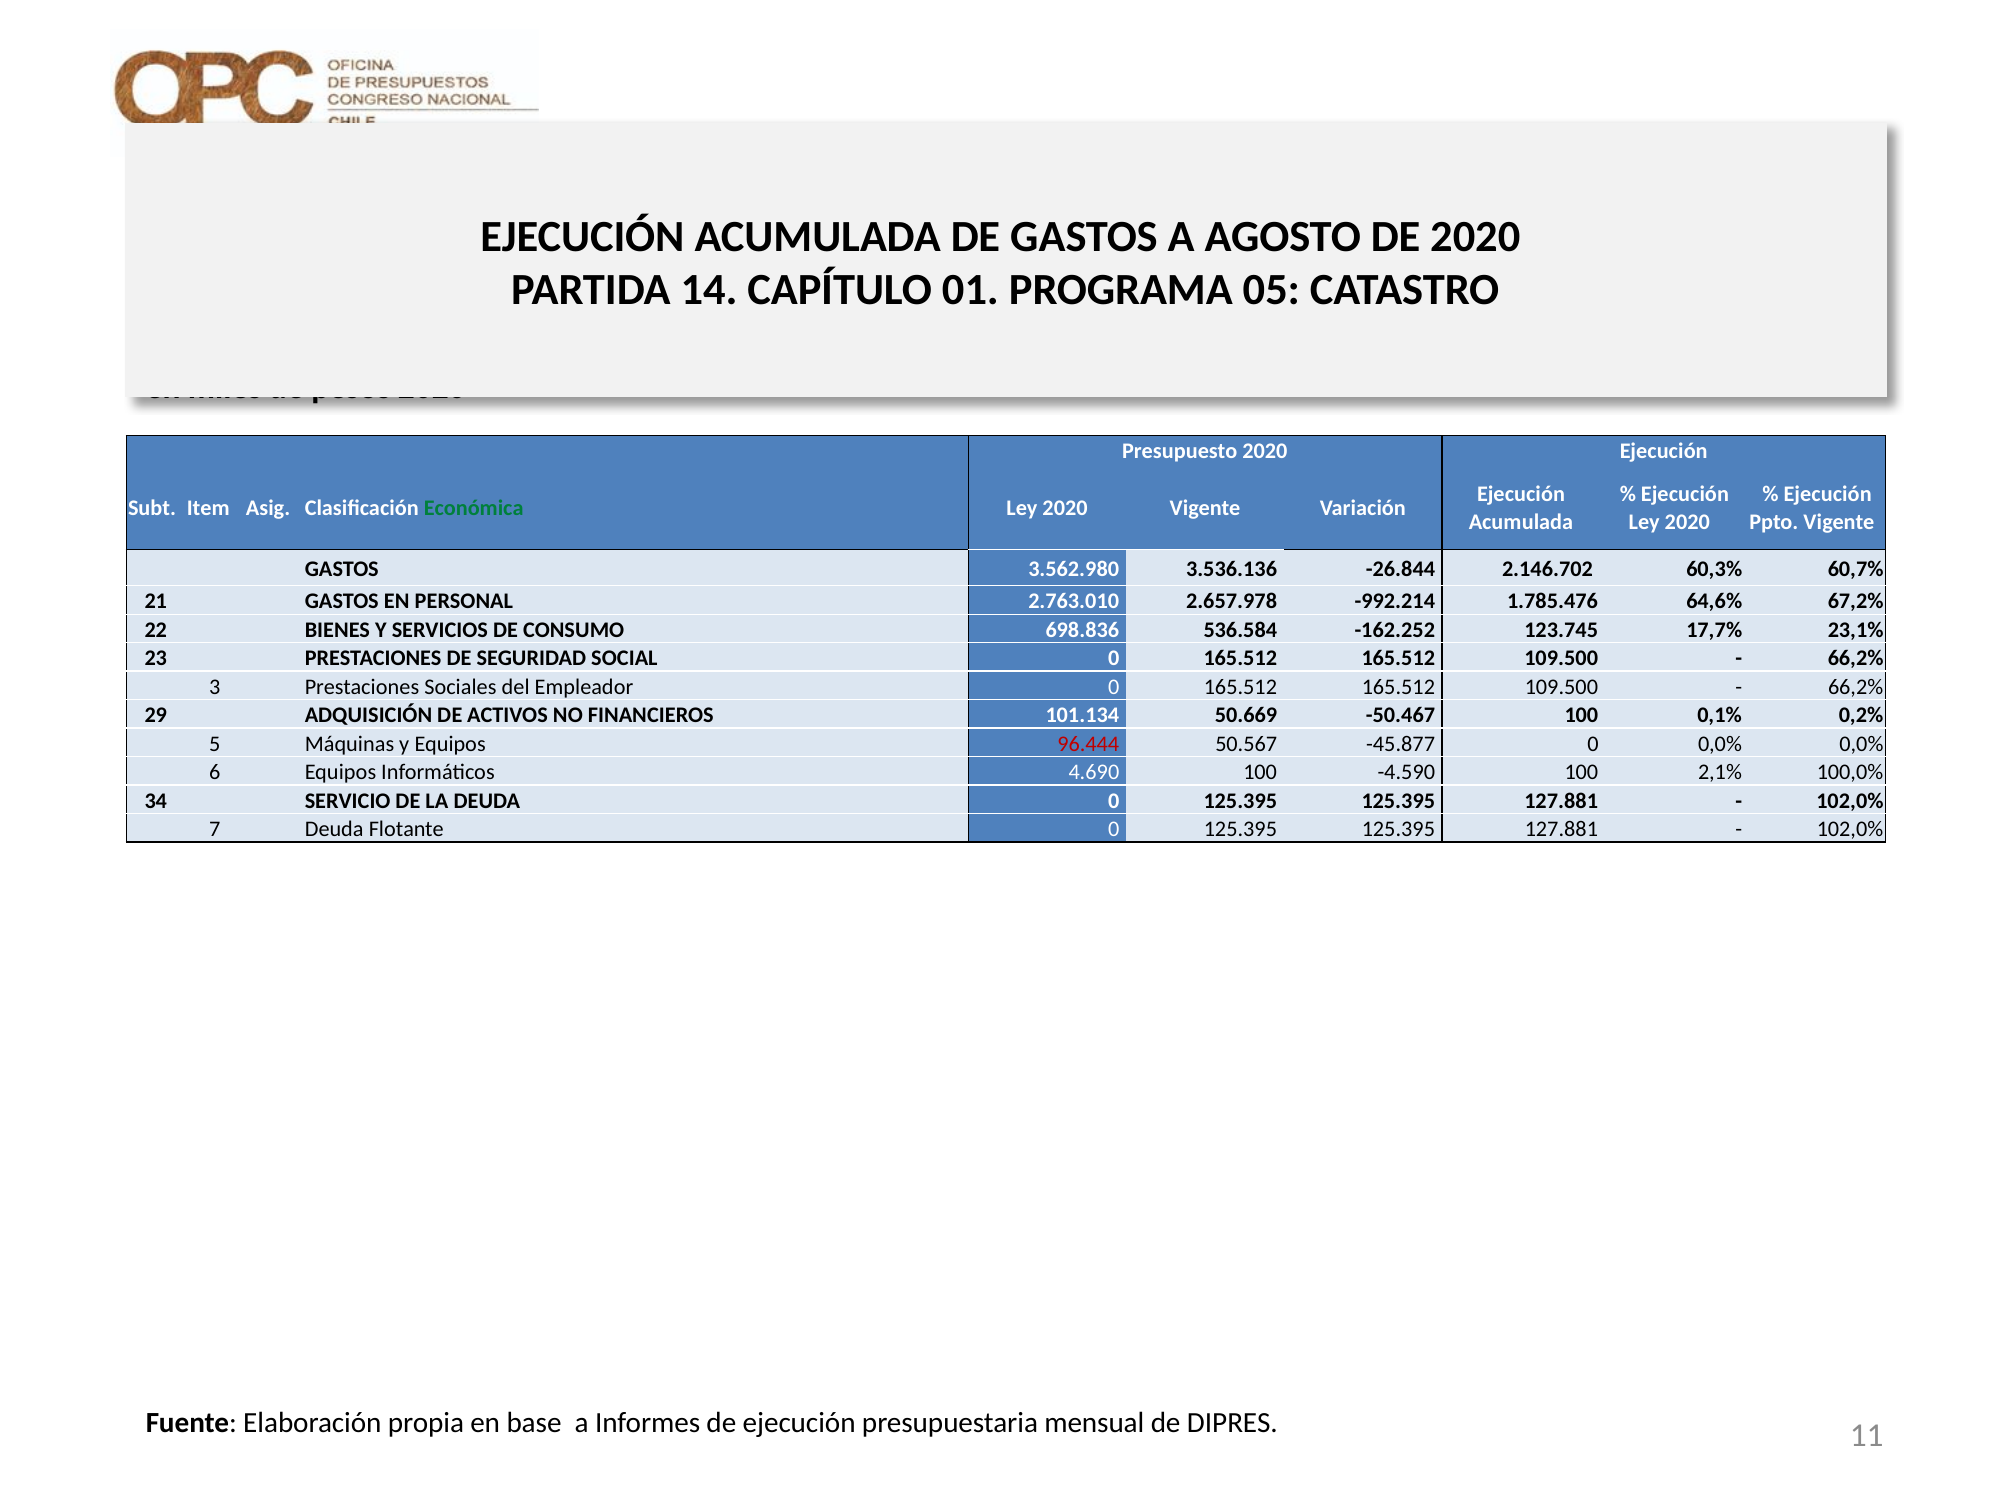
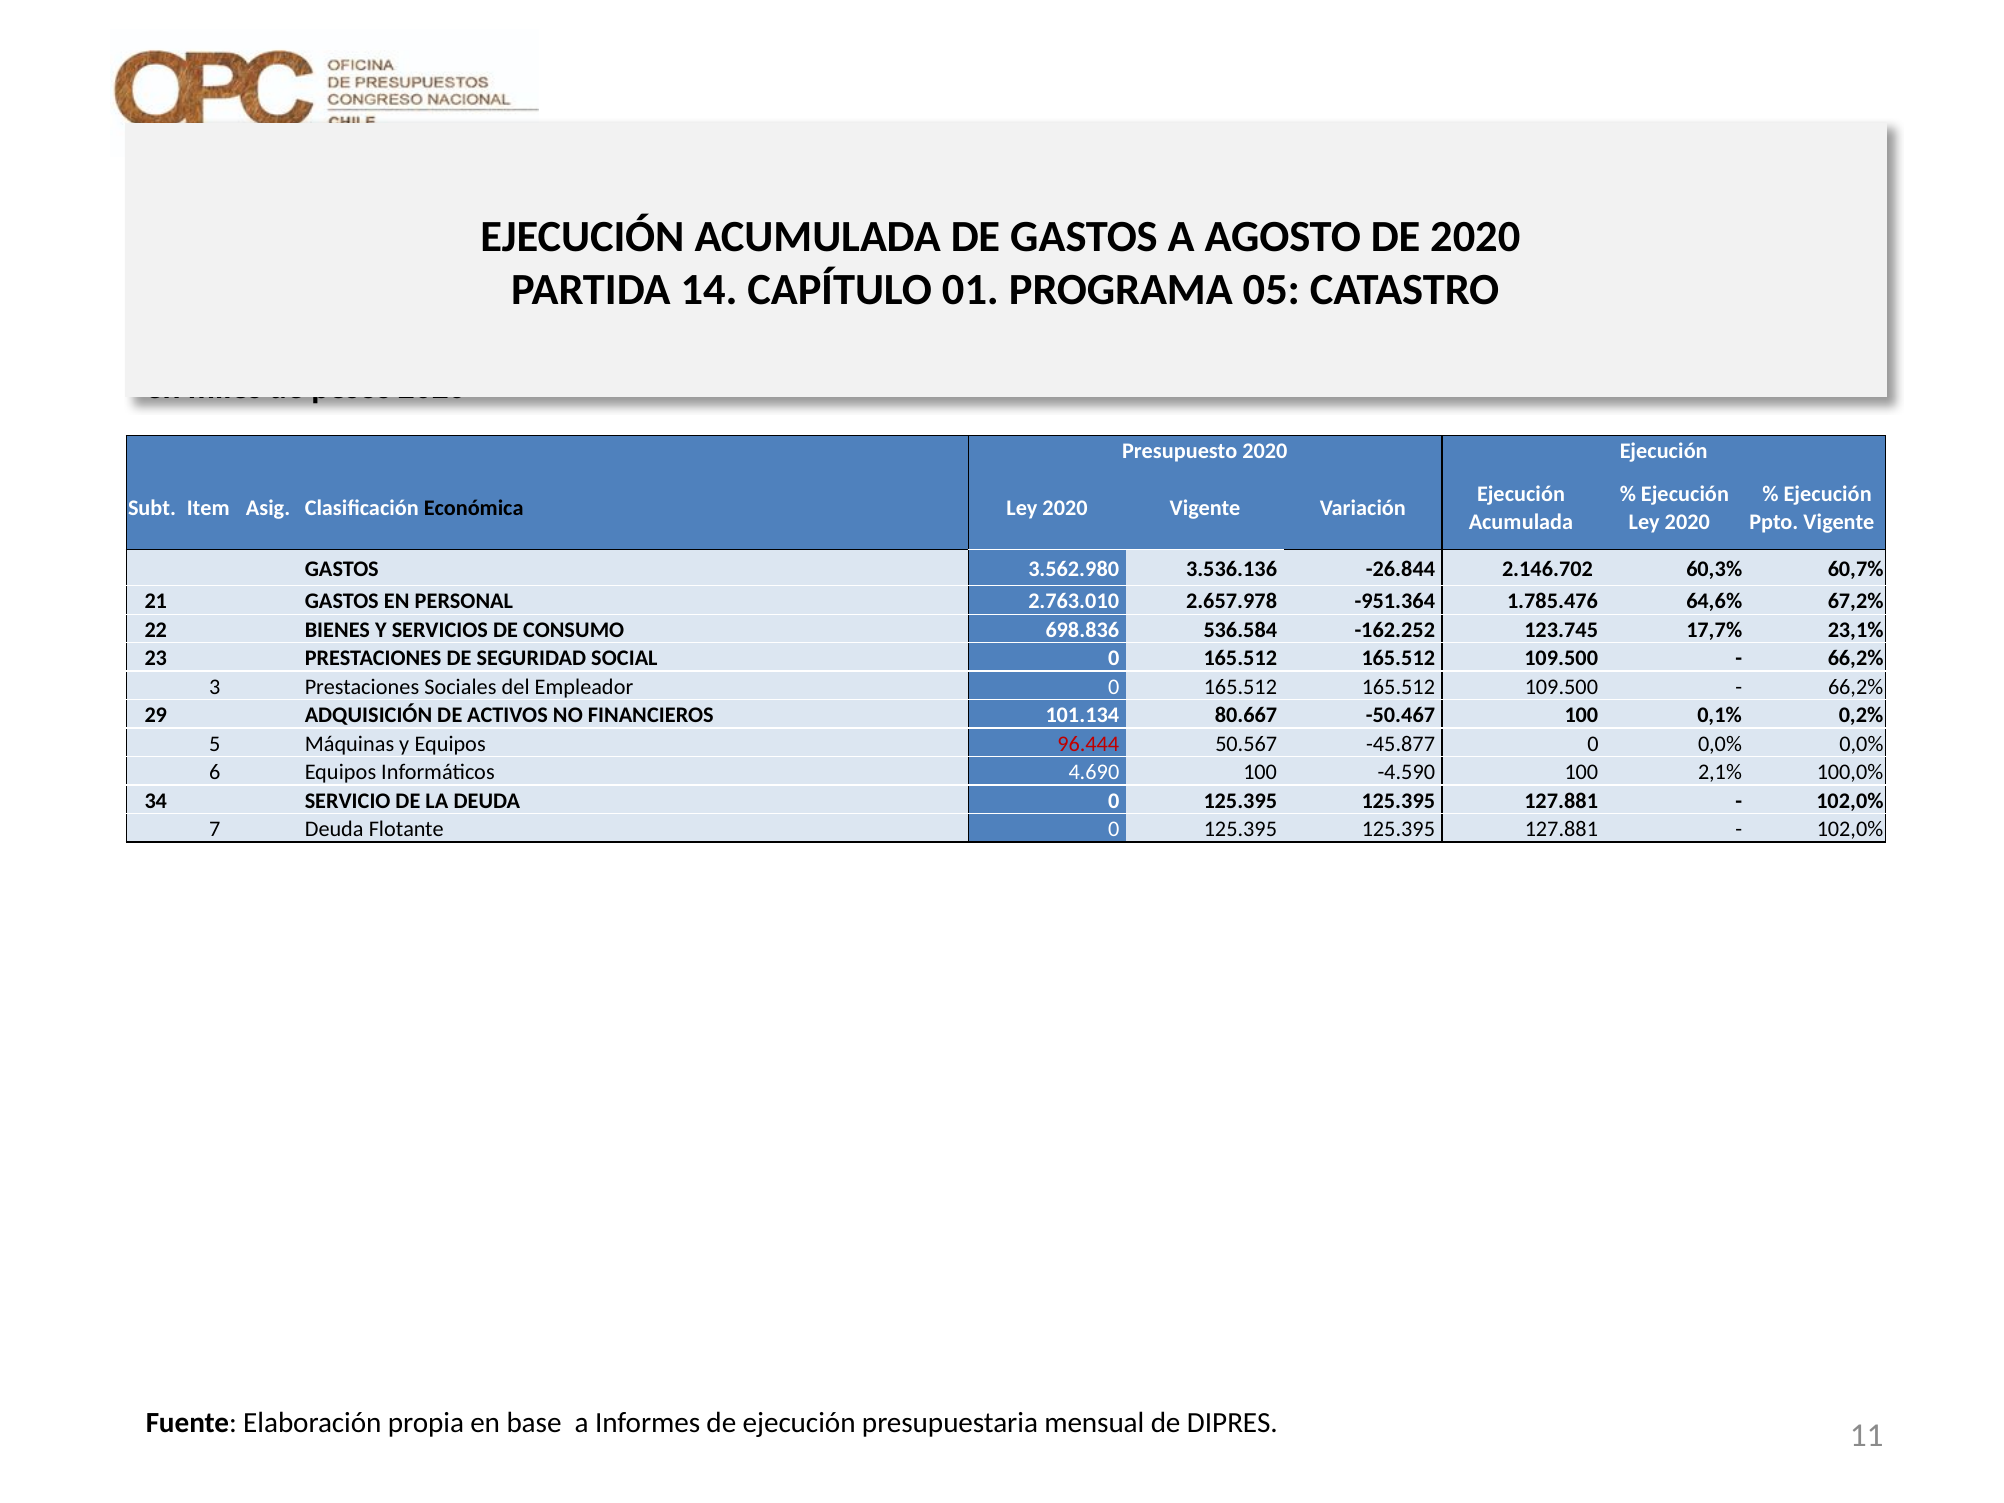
Económica colour: green -> black
-992.214: -992.214 -> -951.364
50.669: 50.669 -> 80.667
